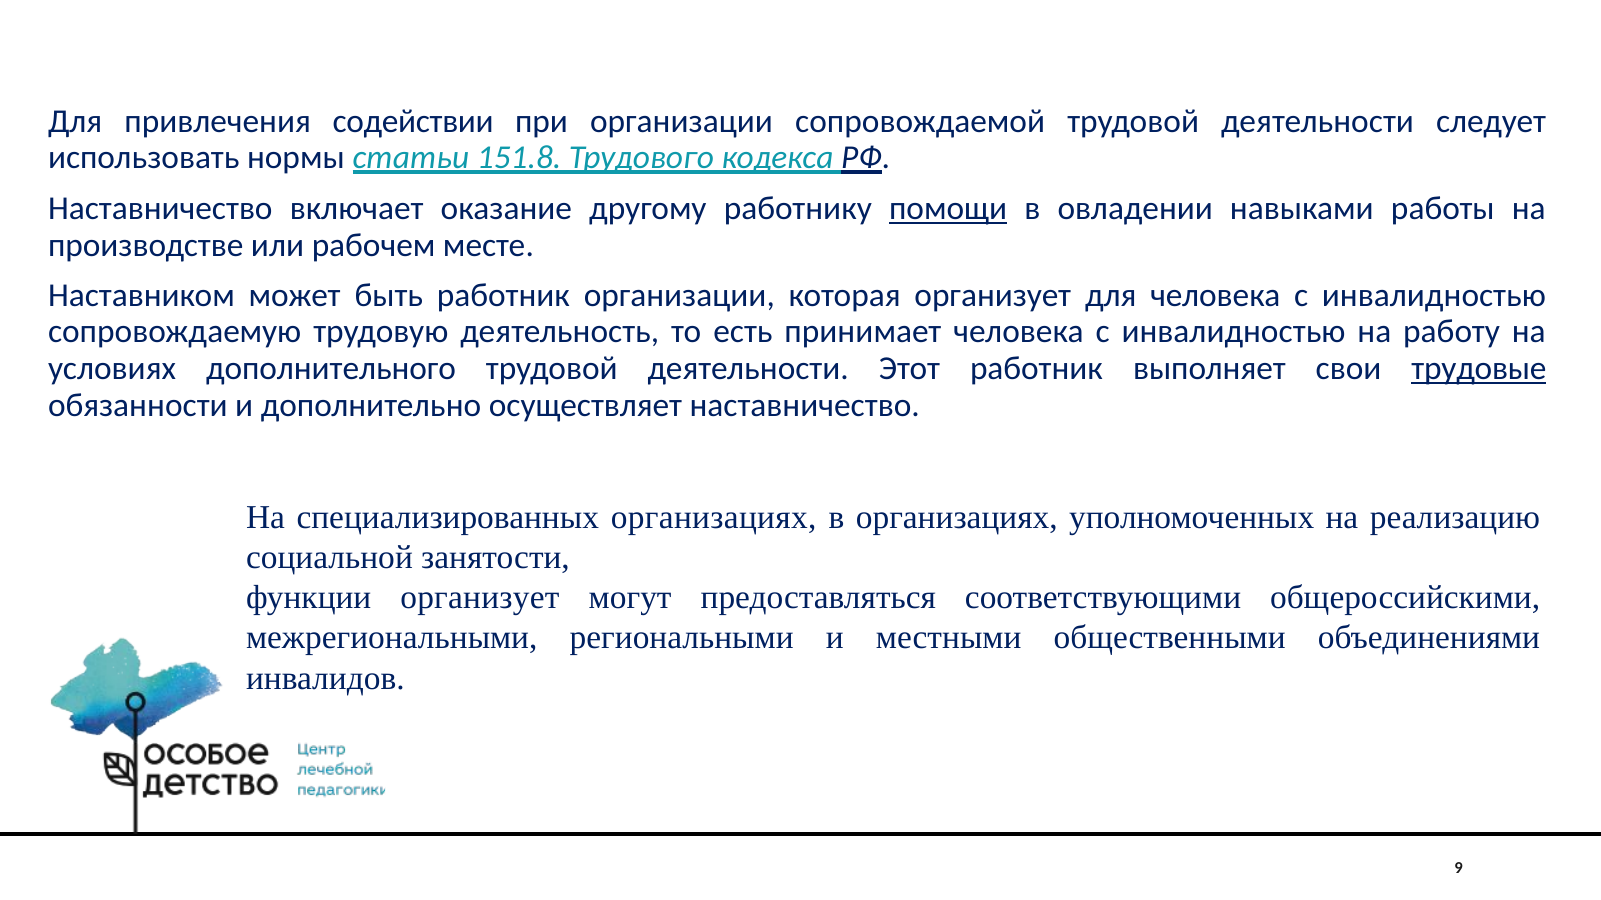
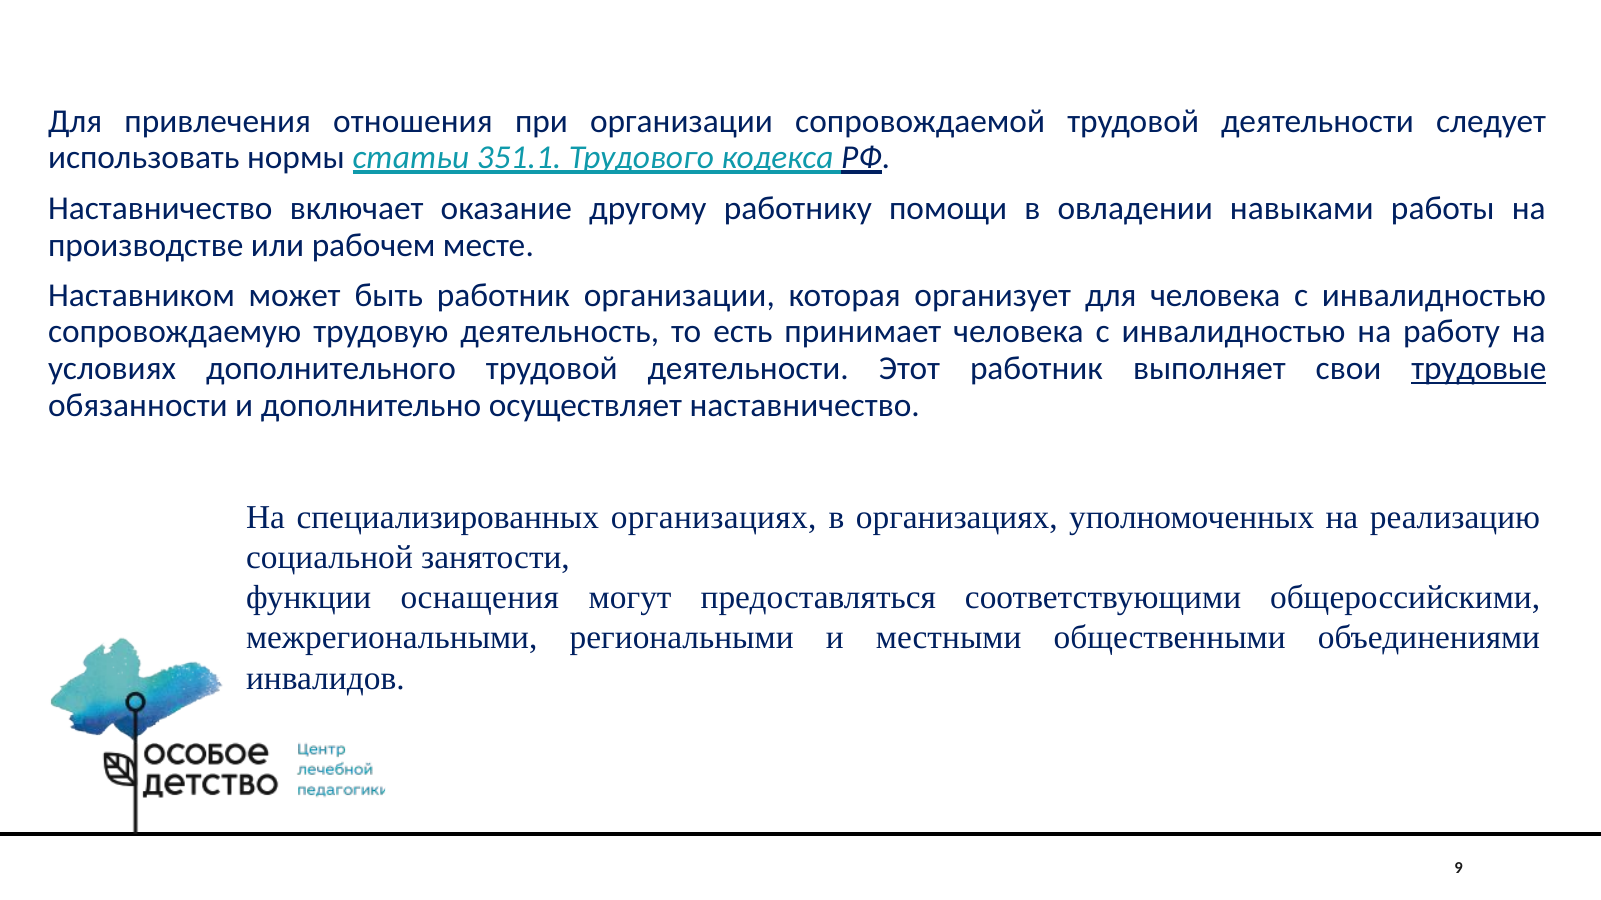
содействии: содействии -> отношения
151.8: 151.8 -> 351.1
помощи underline: present -> none
функции организует: организует -> оснащения
